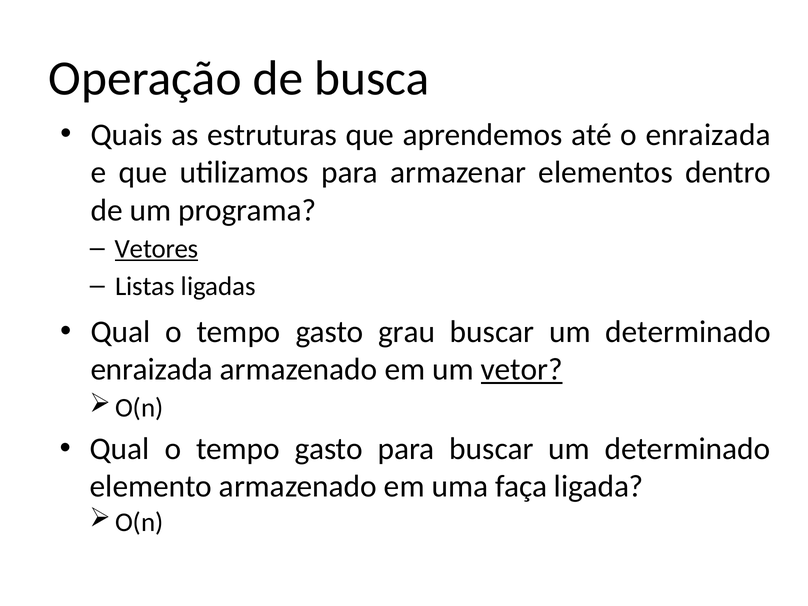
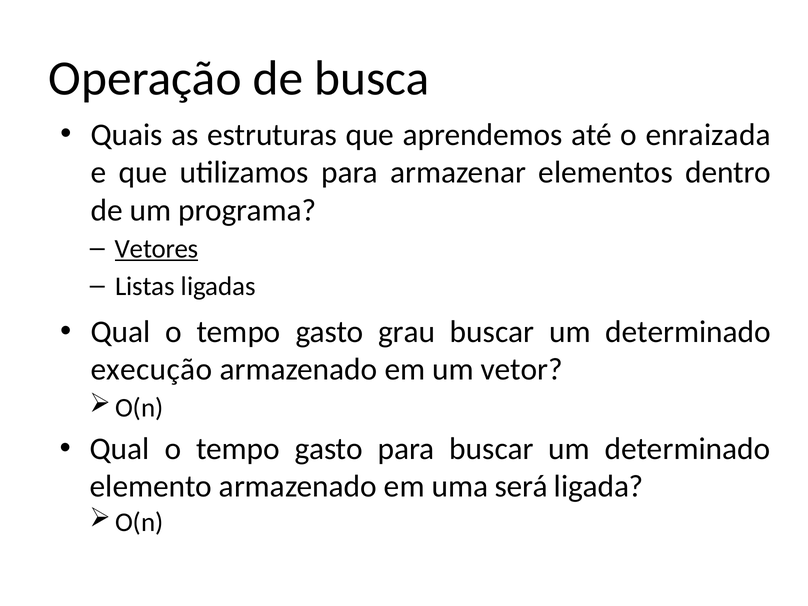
enraizada at (152, 369): enraizada -> execução
vetor underline: present -> none
faça: faça -> será
